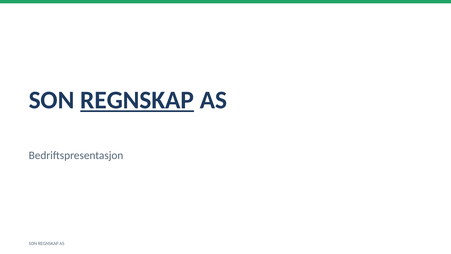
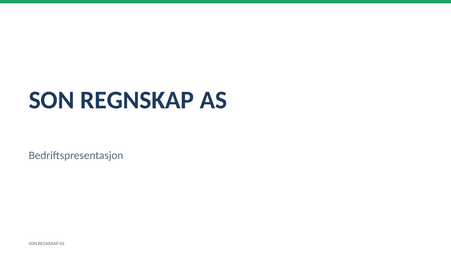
REGNSKAP at (137, 100) underline: present -> none
